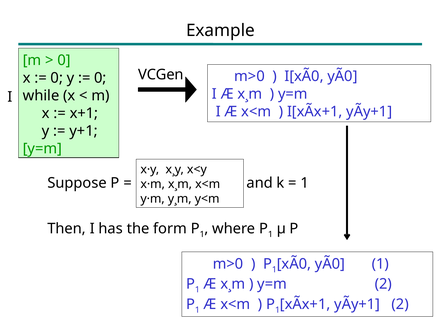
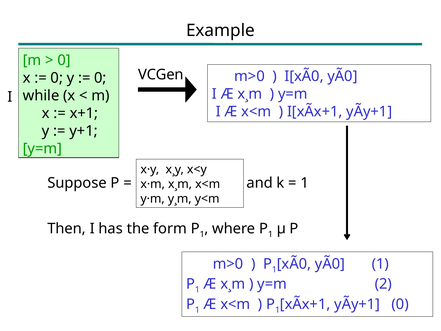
yÃy+1 2: 2 -> 0
